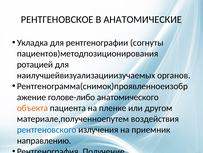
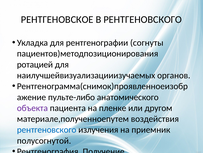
В АНАТОМИЧЕСКИЕ: АНАТОМИЧЕСКИЕ -> РЕНТГЕНОВСКОГО
голове-либо: голове-либо -> пульте-либо
объекта colour: orange -> purple
направлению: направлению -> полусогнутой
